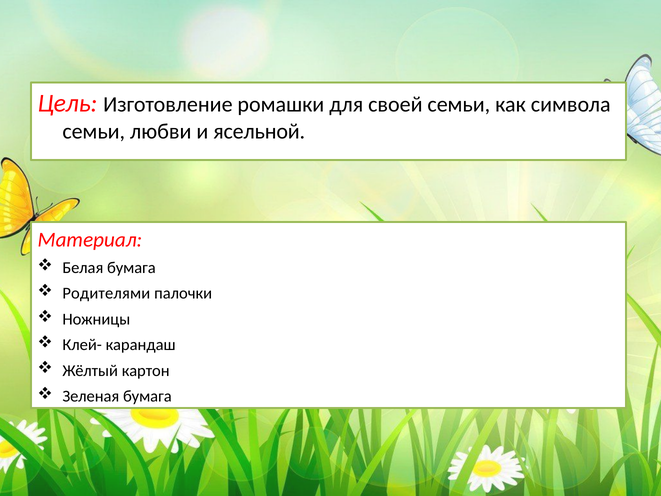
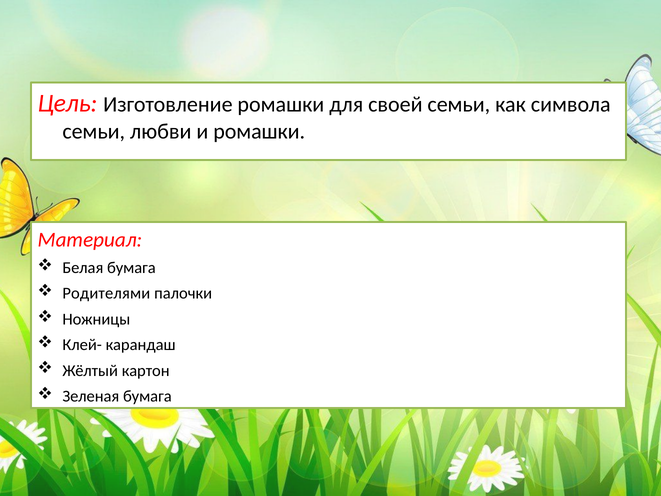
и ясельной: ясельной -> ромашки
